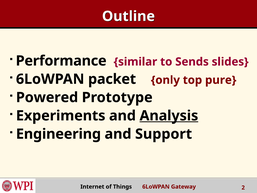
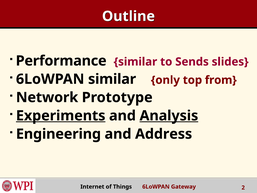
6LoWPAN packet: packet -> similar
pure: pure -> from
Powered: Powered -> Network
Experiments underline: none -> present
Support: Support -> Address
